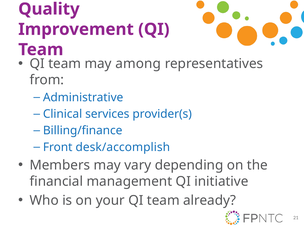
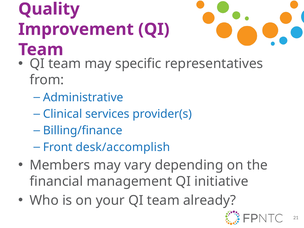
among: among -> specific
